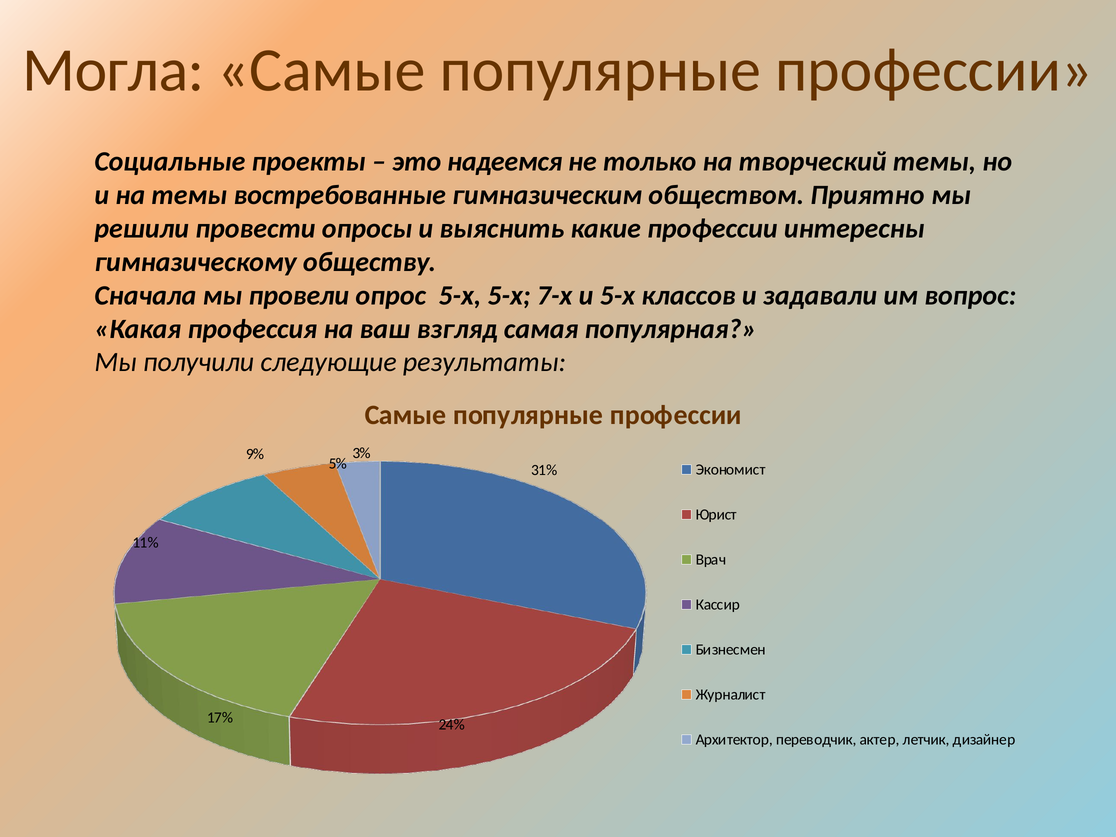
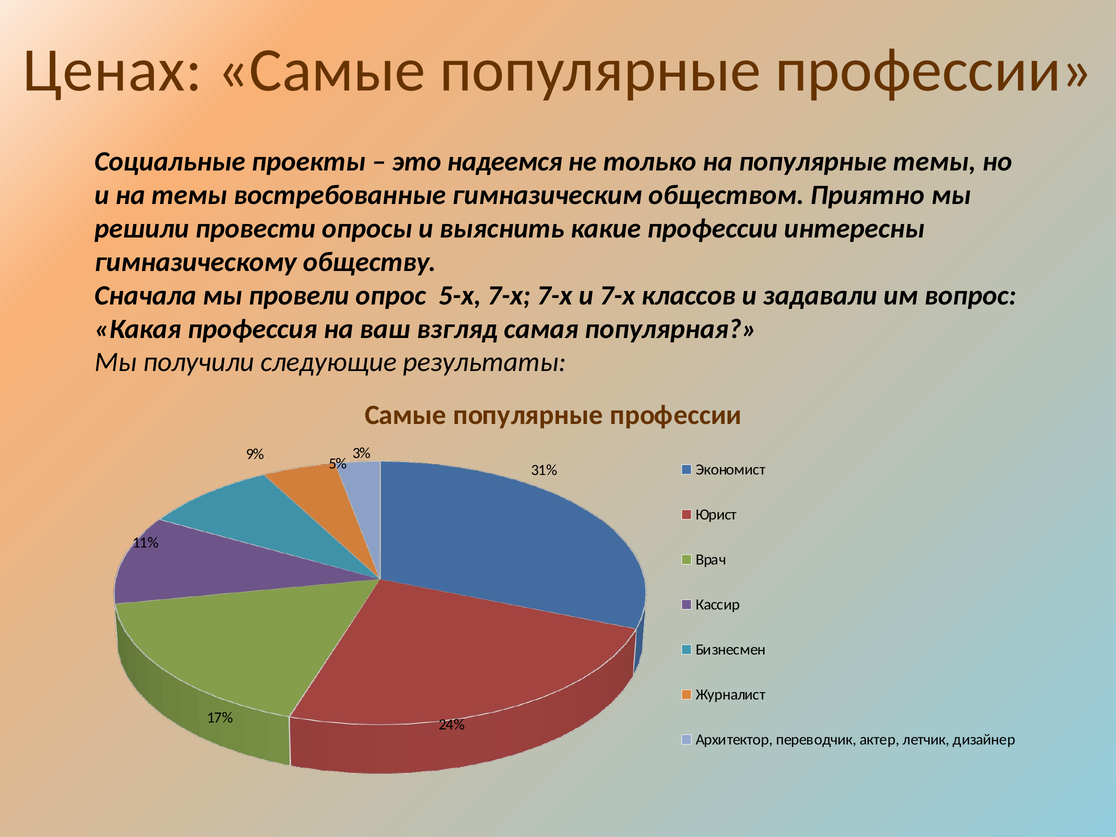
Могла: Могла -> Ценах
на творческий: творческий -> популярные
5-х 5-х: 5-х -> 7-х
и 5-х: 5-х -> 7-х
